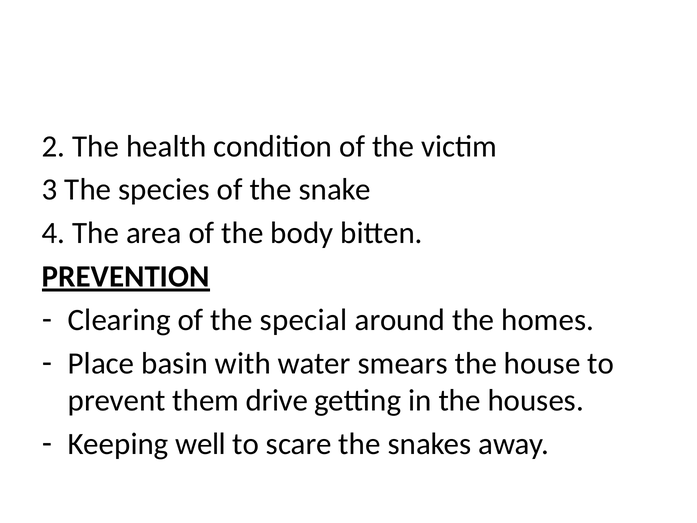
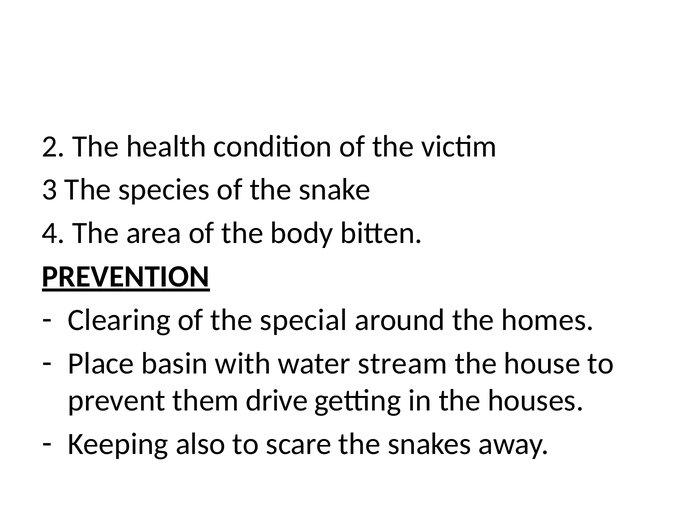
smears: smears -> stream
well: well -> also
